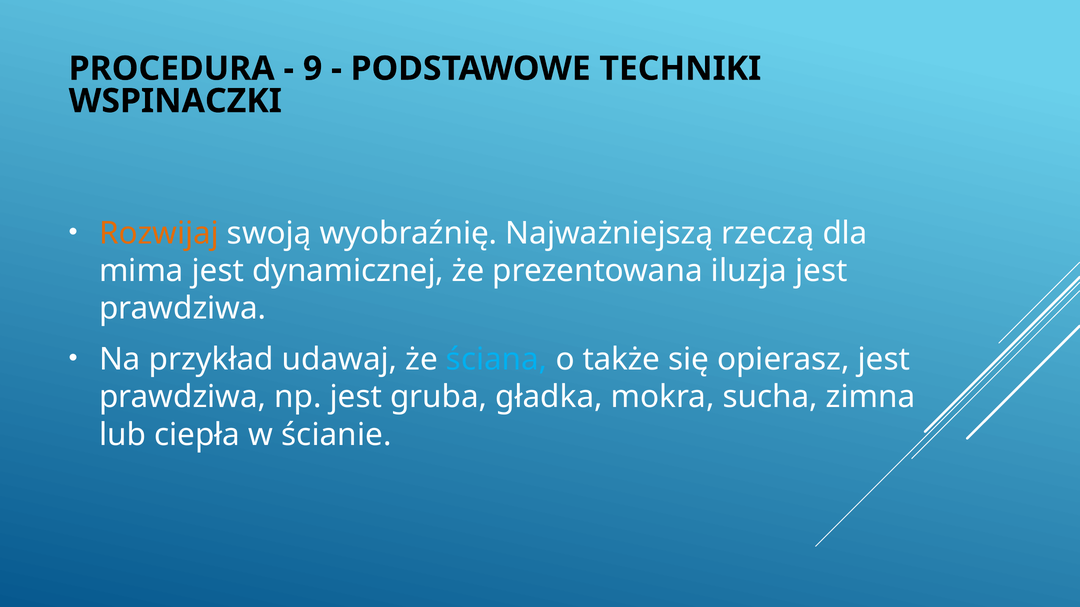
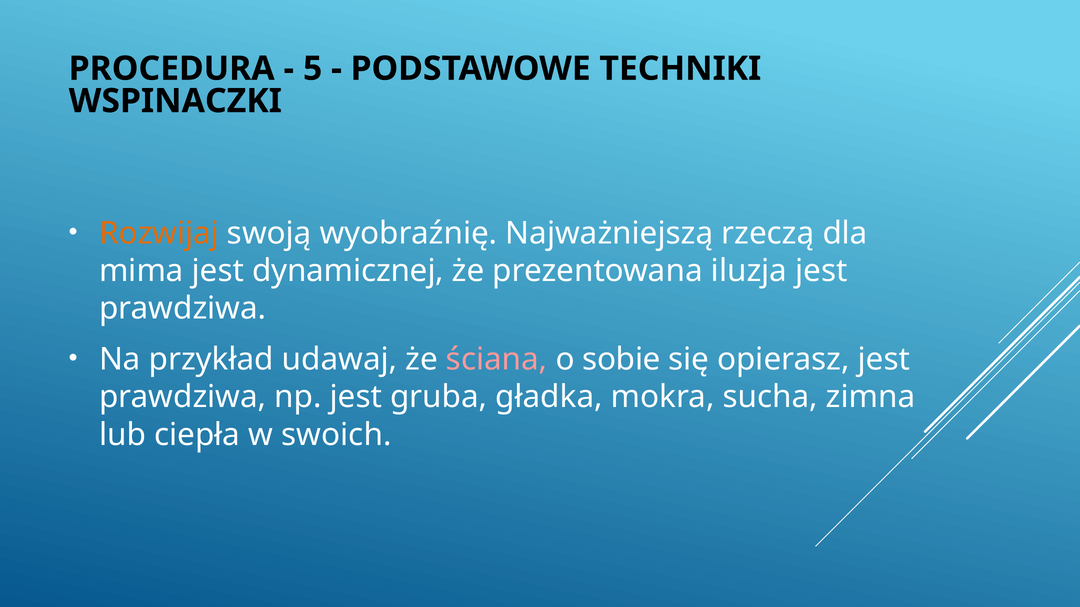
9: 9 -> 5
ściana colour: light blue -> pink
także: także -> sobie
ścianie: ścianie -> swoich
